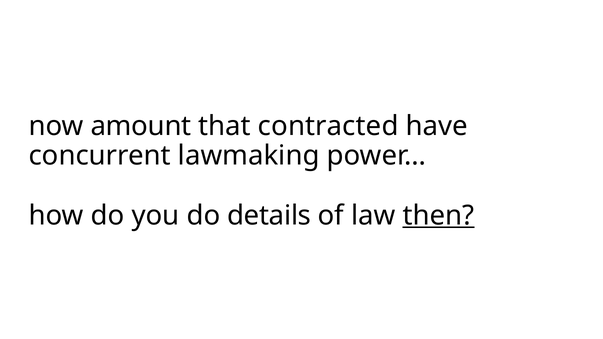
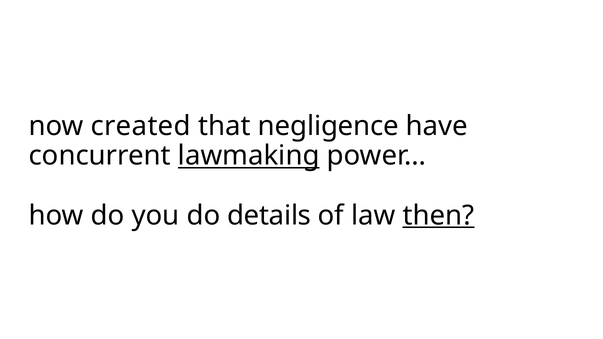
amount: amount -> created
contracted: contracted -> negligence
lawmaking underline: none -> present
